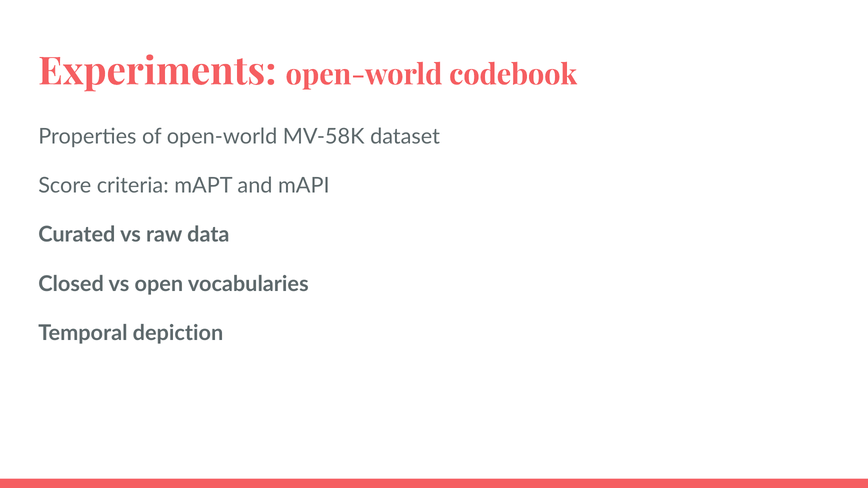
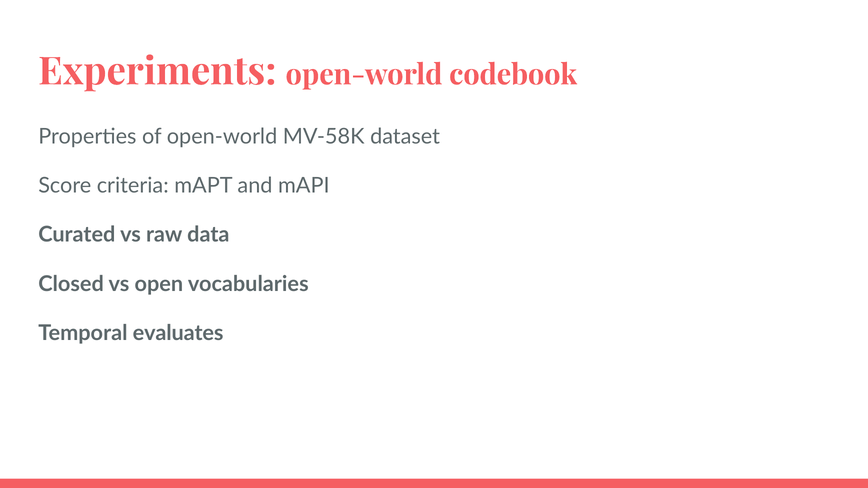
depiction: depiction -> evaluates
